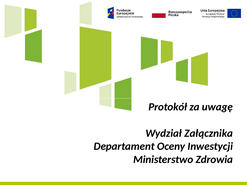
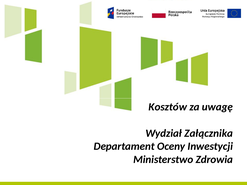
Protokół: Protokół -> Kosztów
